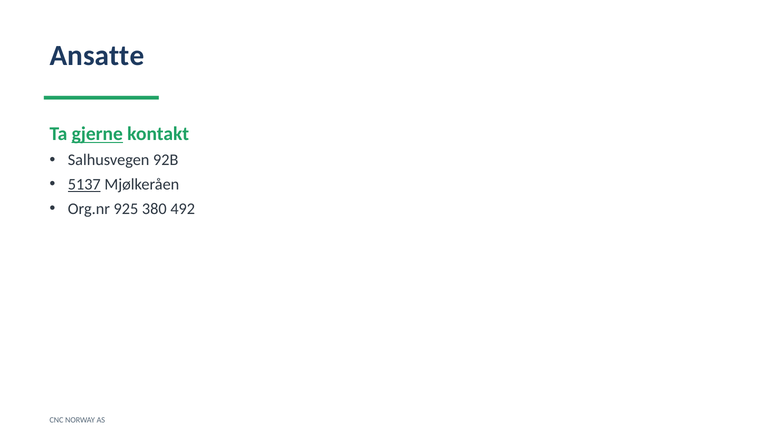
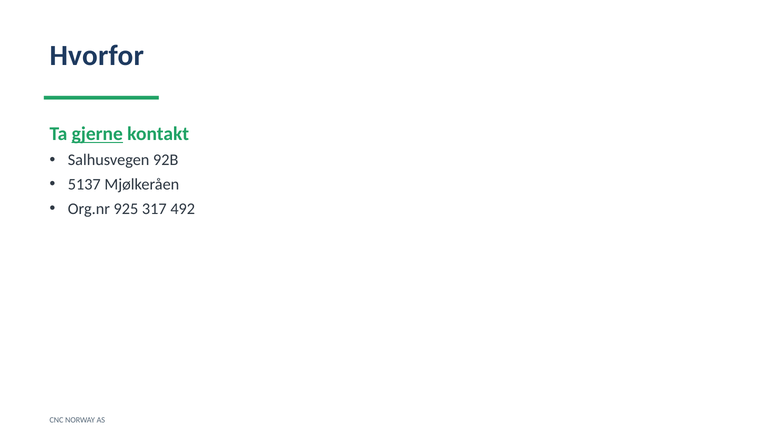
Ansatte: Ansatte -> Hvorfor
5137 underline: present -> none
380: 380 -> 317
